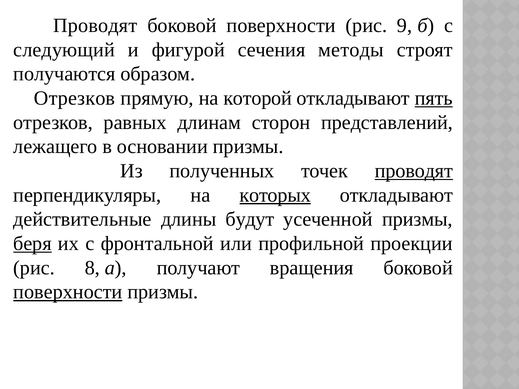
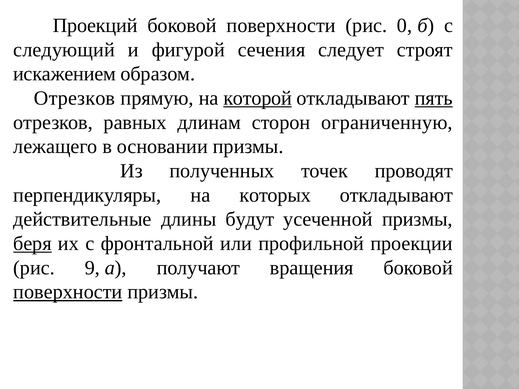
Проводят at (95, 26): Проводят -> Проекций
9: 9 -> 0
методы: методы -> следует
получаются: получаются -> искажением
которой underline: none -> present
представлений: представлений -> ограниченную
проводят at (414, 171) underline: present -> none
которых underline: present -> none
8: 8 -> 9
